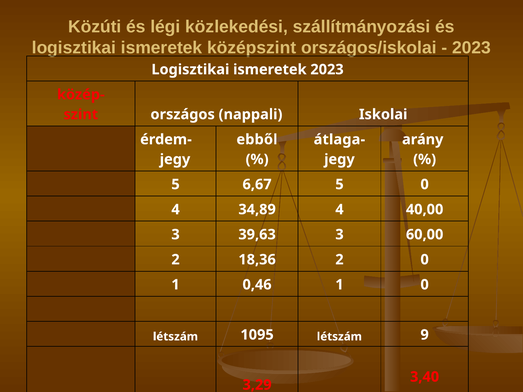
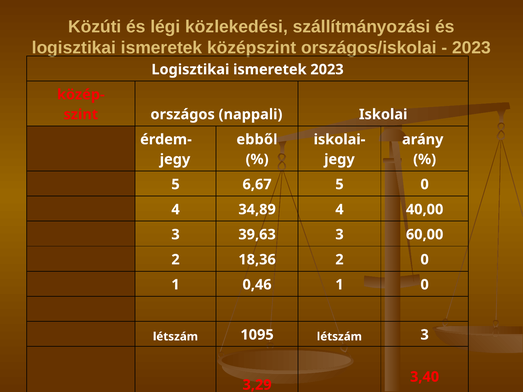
átlaga-: átlaga- -> iskolai-
létszám 9: 9 -> 3
